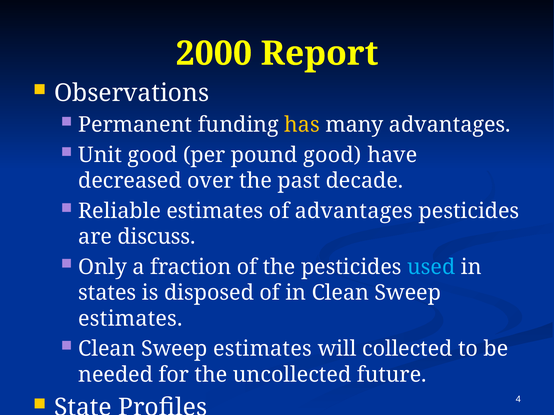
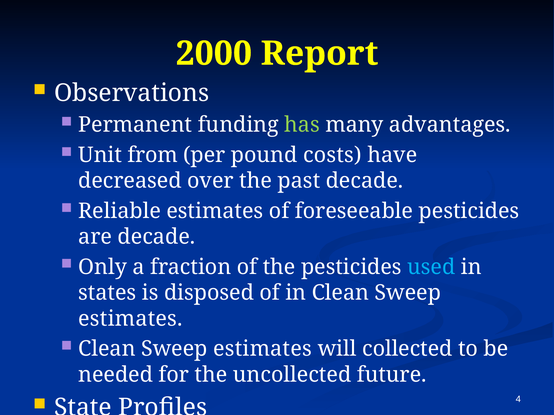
has colour: yellow -> light green
Unit good: good -> from
pound good: good -> costs
of advantages: advantages -> foreseeable
are discuss: discuss -> decade
